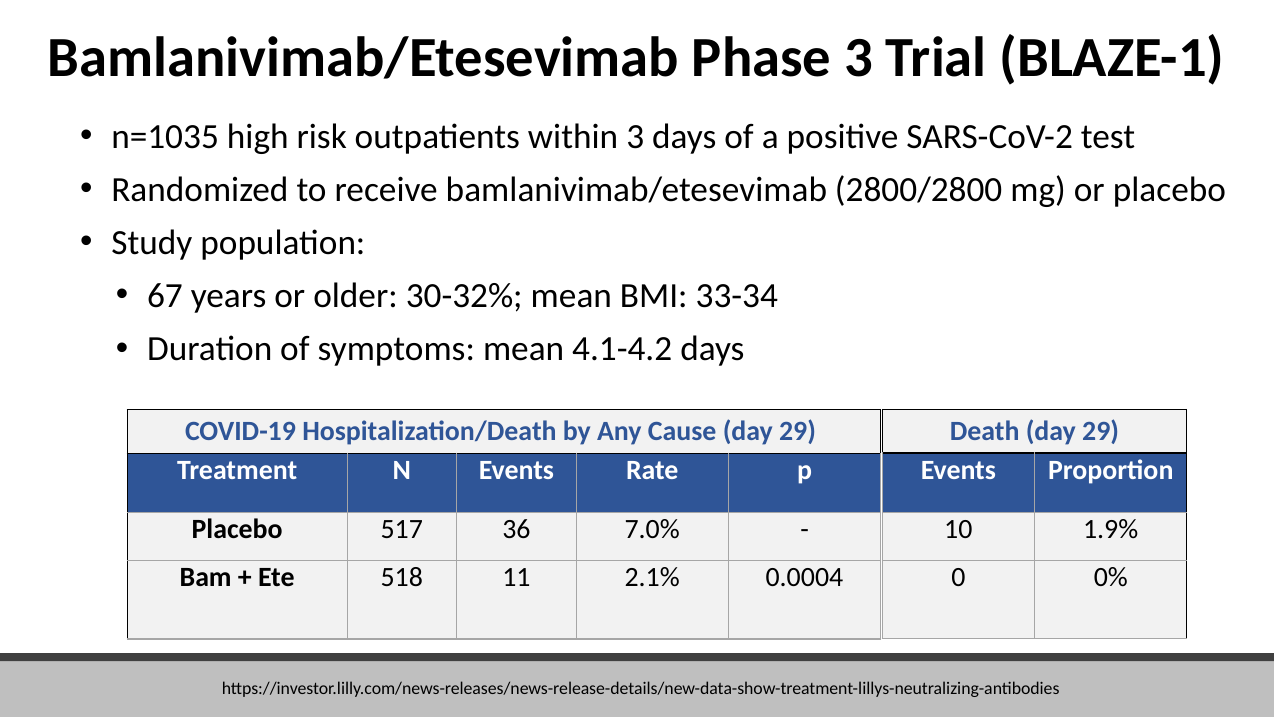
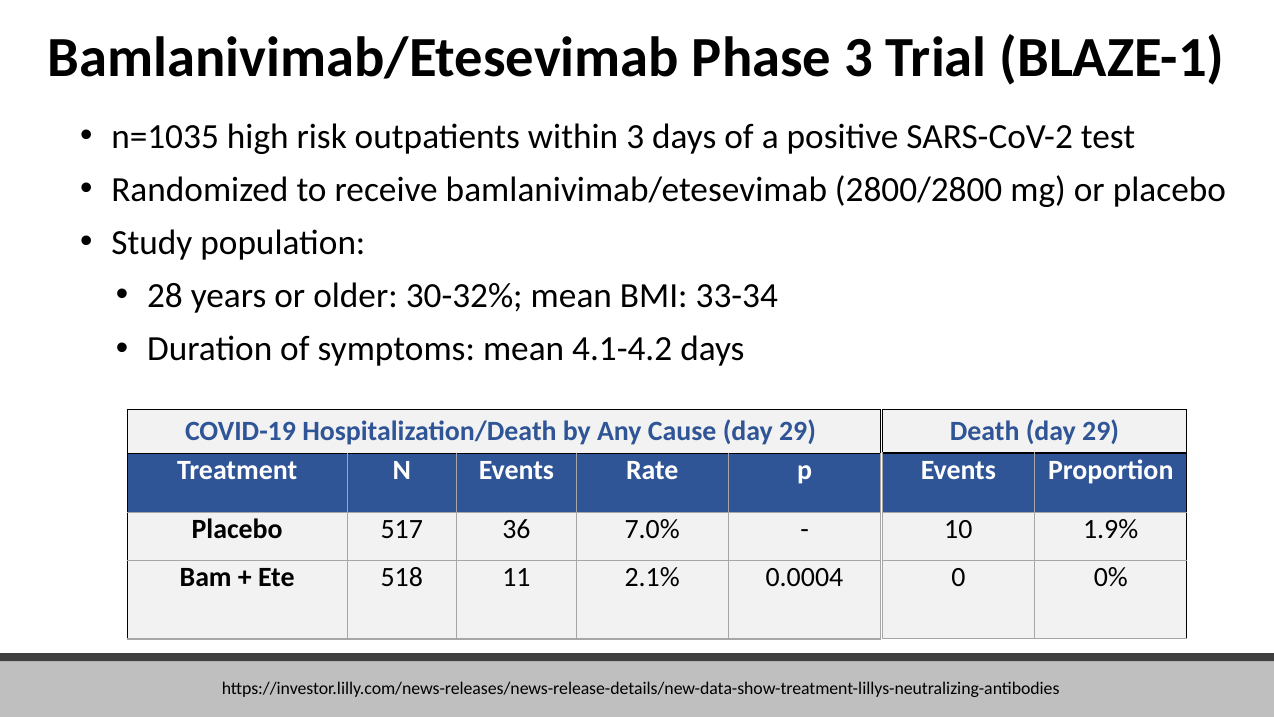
67: 67 -> 28
